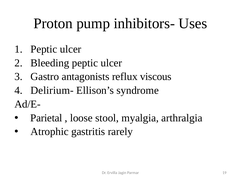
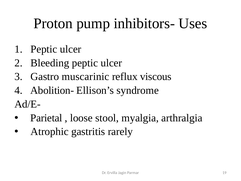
antagonists: antagonists -> muscarinic
Delirium-: Delirium- -> Abolition-
